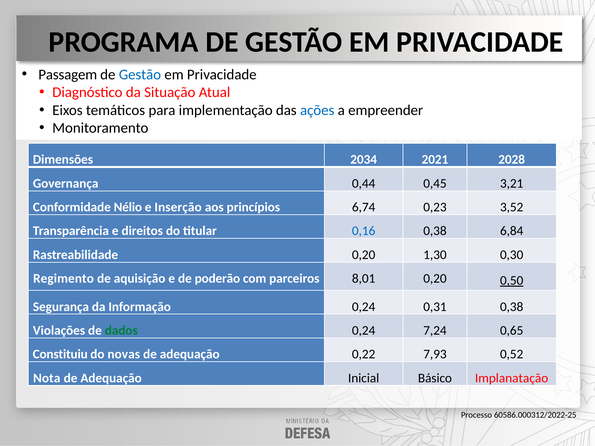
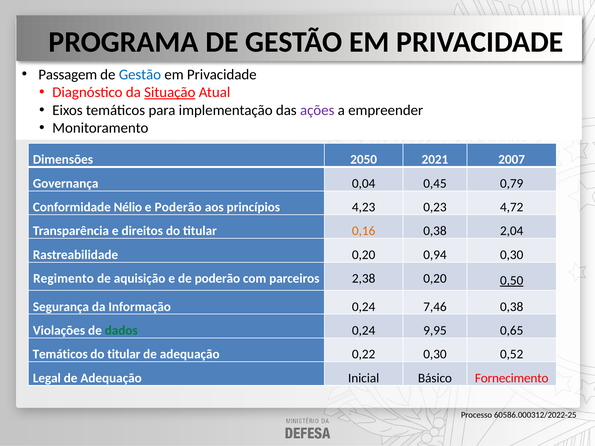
Situação underline: none -> present
ações colour: blue -> purple
2034: 2034 -> 2050
2028: 2028 -> 2007
0,44: 0,44 -> 0,04
3,21: 3,21 -> 0,79
e Inserção: Inserção -> Poderão
6,74: 6,74 -> 4,23
3,52: 3,52 -> 4,72
0,16 colour: blue -> orange
6,84: 6,84 -> 2,04
1,30: 1,30 -> 0,94
8,01: 8,01 -> 2,38
0,31: 0,31 -> 7,46
7,24: 7,24 -> 9,95
Constituiu at (60, 354): Constituiu -> Temáticos
novas at (124, 354): novas -> titular
0,22 7,93: 7,93 -> 0,30
Nota: Nota -> Legal
Implanatação: Implanatação -> Fornecimento
